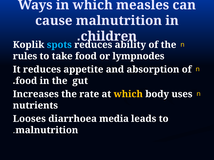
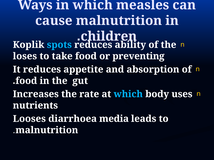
rules: rules -> loses
lympnodes: lympnodes -> preventing
which at (128, 94) colour: yellow -> light blue
